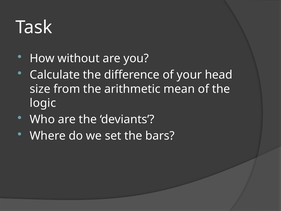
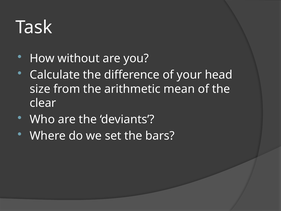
logic: logic -> clear
